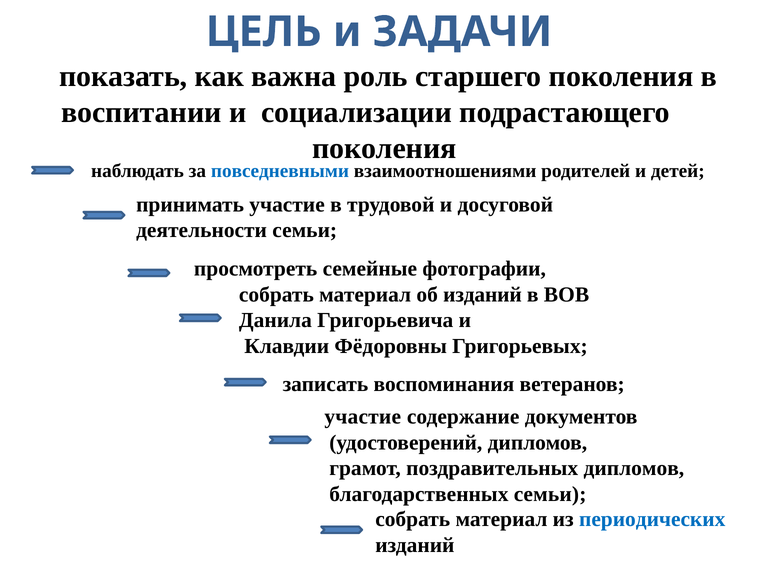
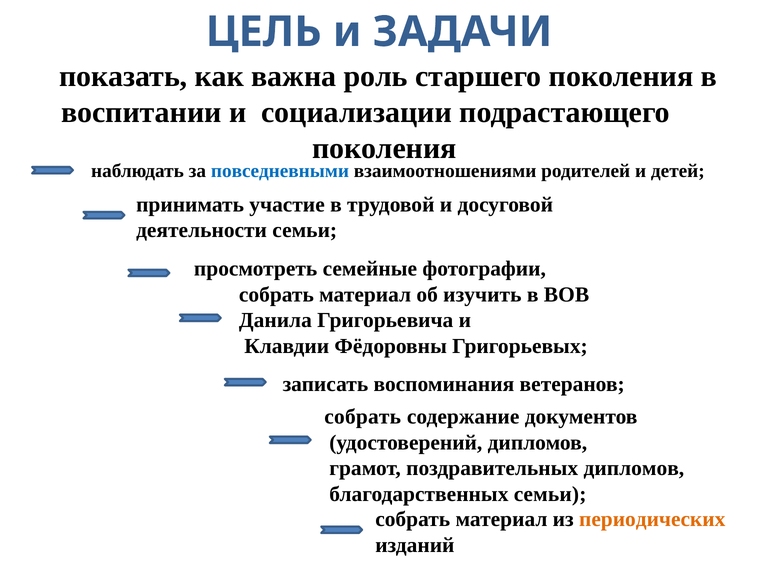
об изданий: изданий -> изучить
участие at (363, 417): участие -> собрать
периодических colour: blue -> orange
